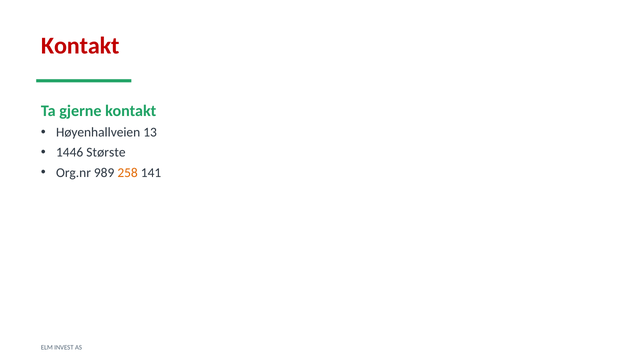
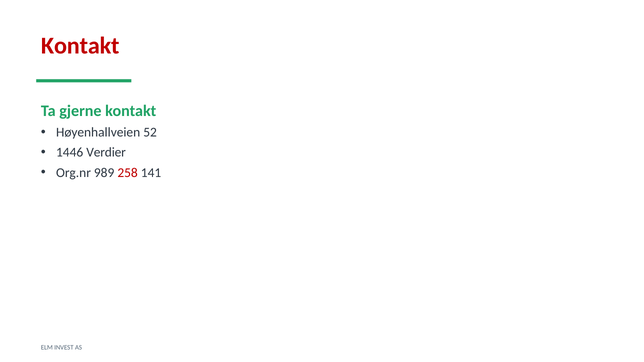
13: 13 -> 52
Største: Største -> Verdier
258 colour: orange -> red
